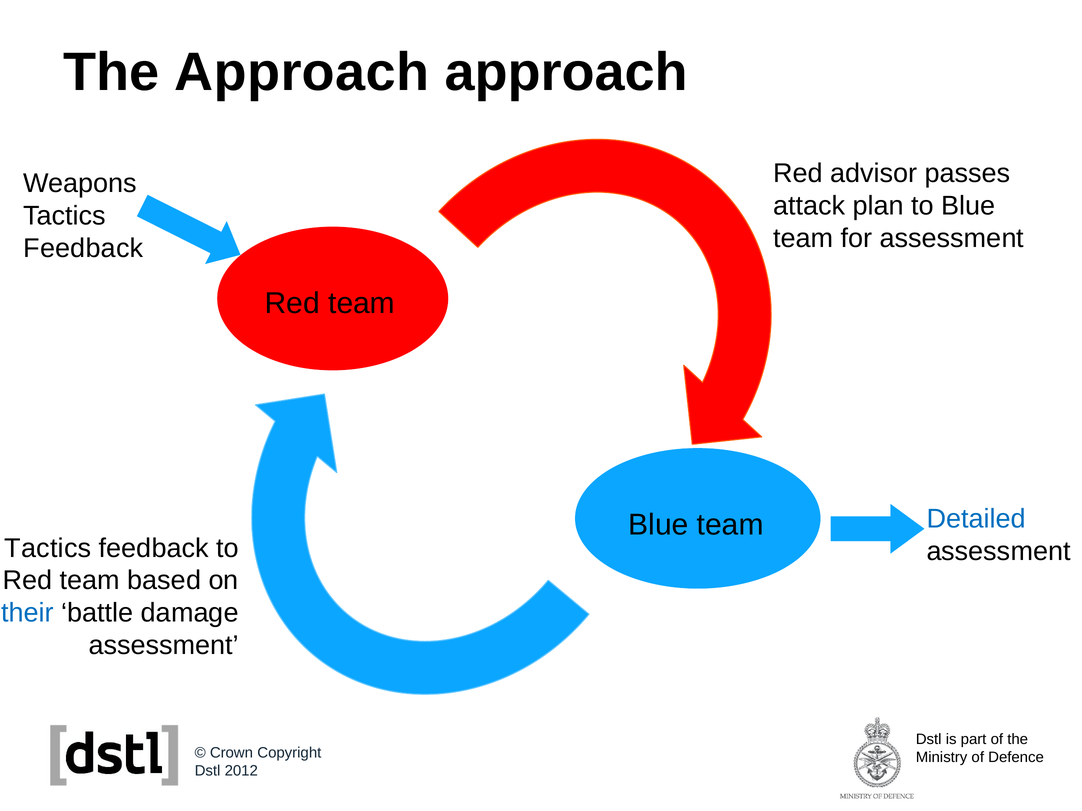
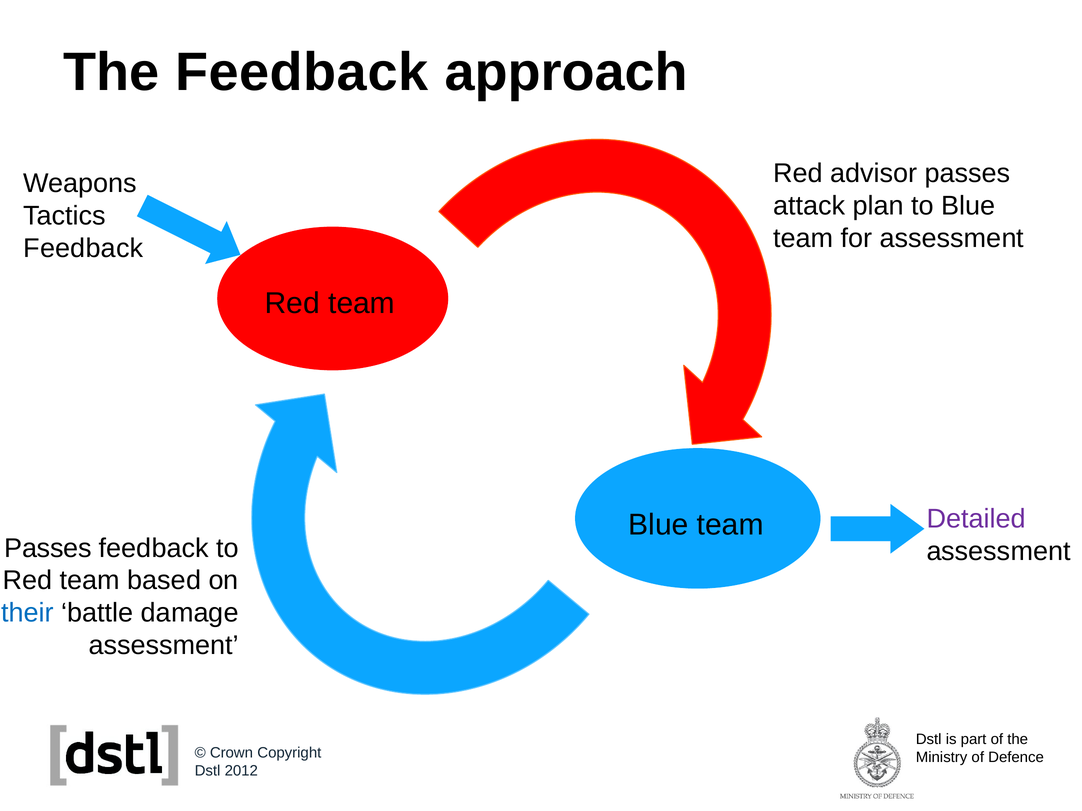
The Approach: Approach -> Feedback
Detailed colour: blue -> purple
Tactics at (48, 548): Tactics -> Passes
